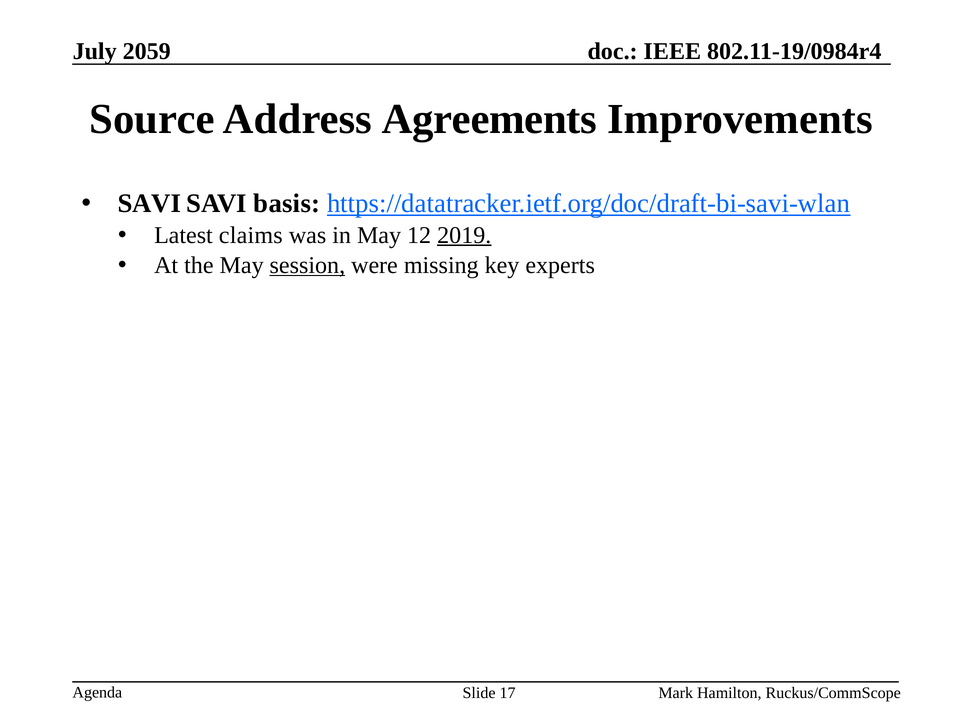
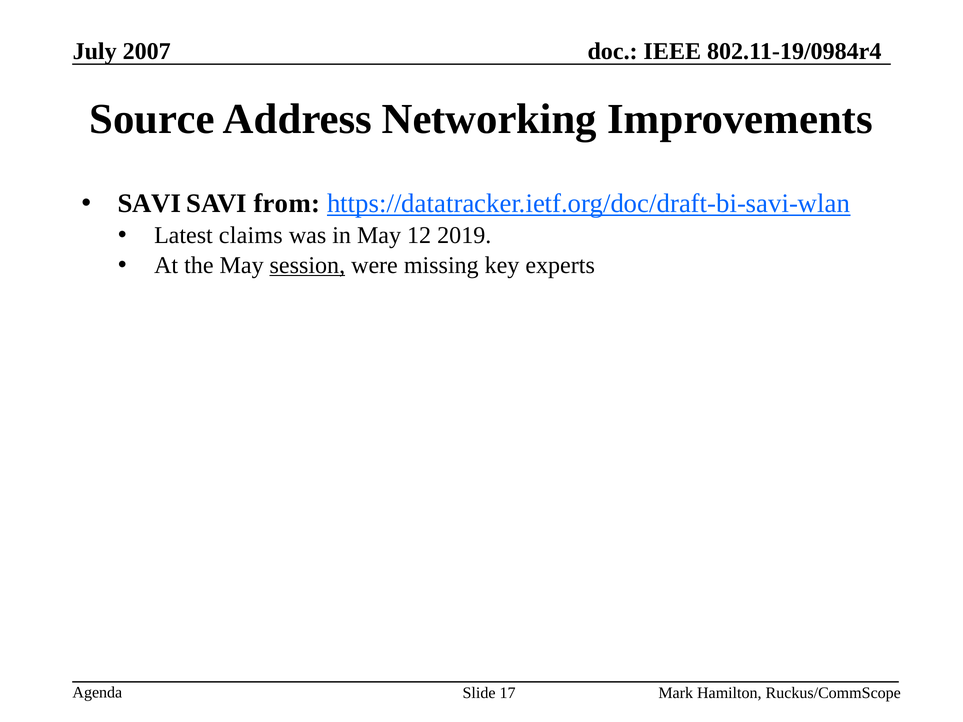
2059: 2059 -> 2007
Agreements: Agreements -> Networking
basis: basis -> from
2019 underline: present -> none
